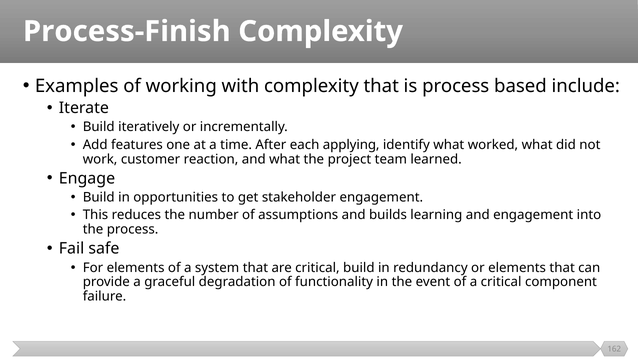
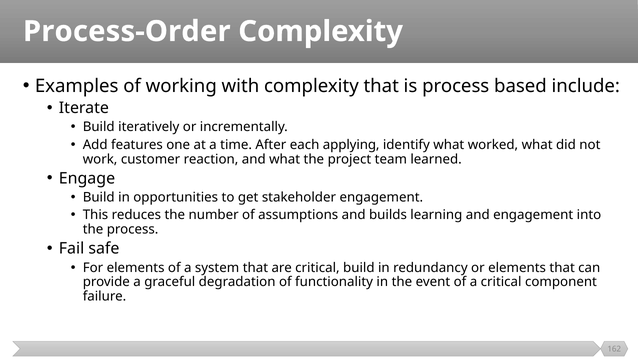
Process-Finish: Process-Finish -> Process-Order
